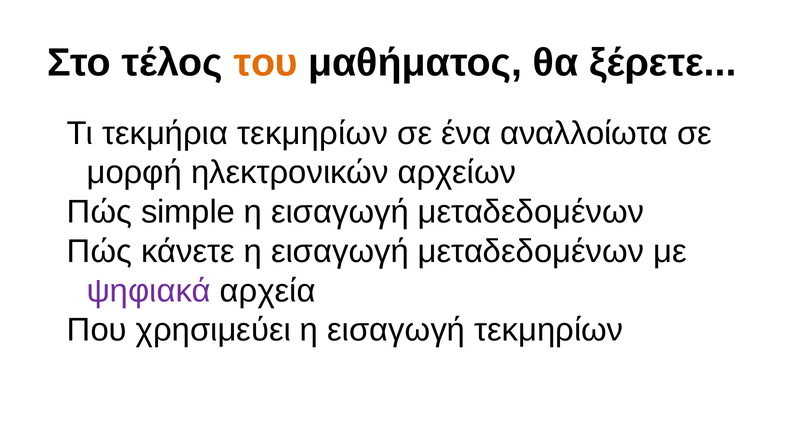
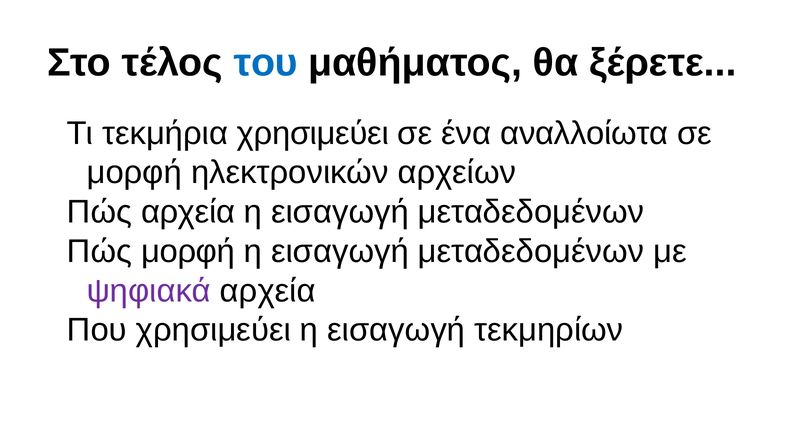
του colour: orange -> blue
τεκμήρια τεκμηρίων: τεκμηρίων -> χρησιμεύει
Πώς simple: simple -> αρχεία
Πώς κάνετε: κάνετε -> μορφή
